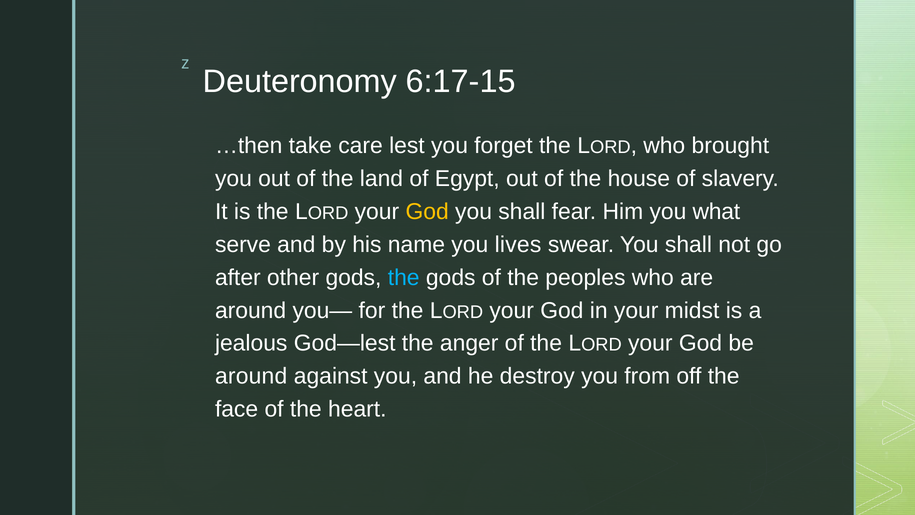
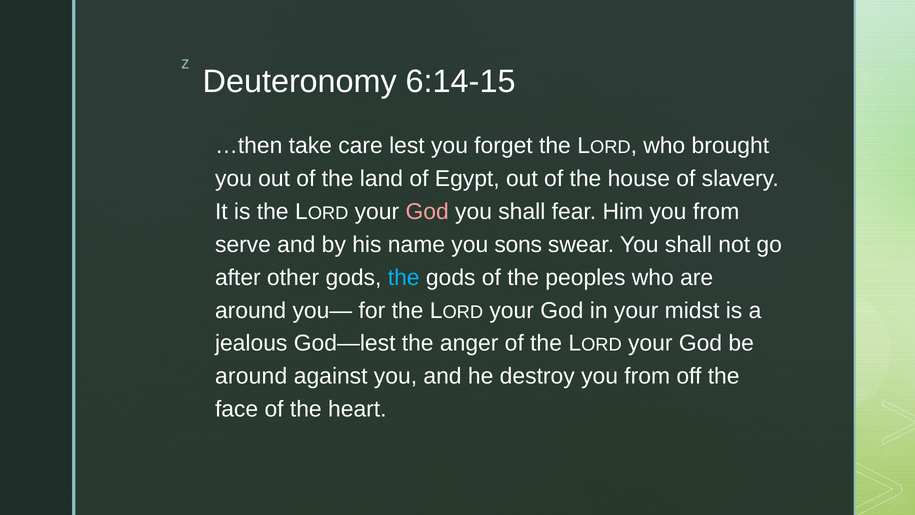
6:17-15: 6:17-15 -> 6:14-15
God at (427, 211) colour: yellow -> pink
Him you what: what -> from
lives: lives -> sons
